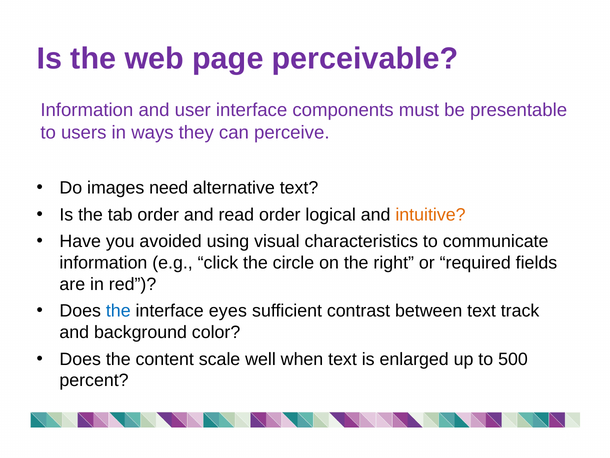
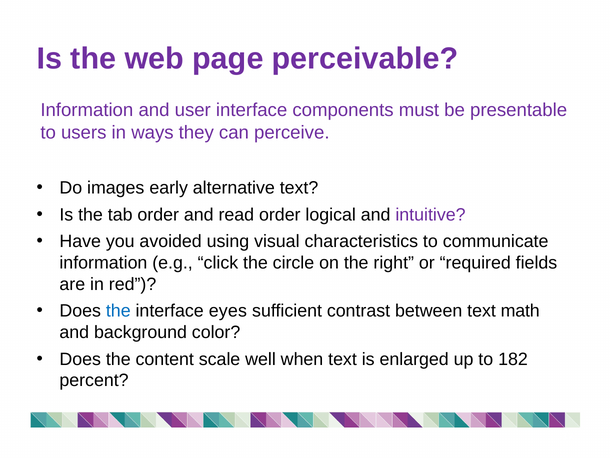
need: need -> early
intuitive colour: orange -> purple
track: track -> math
500: 500 -> 182
